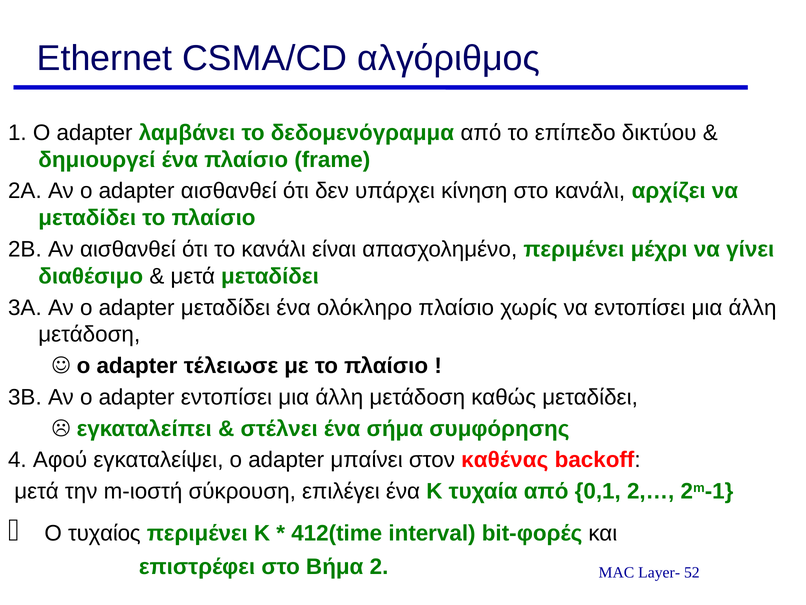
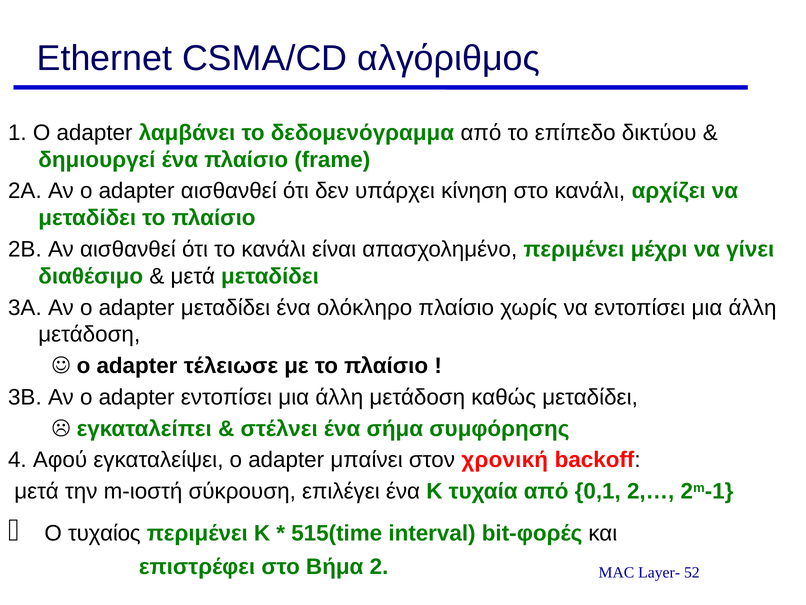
καθένας: καθένας -> χρονική
412(time: 412(time -> 515(time
